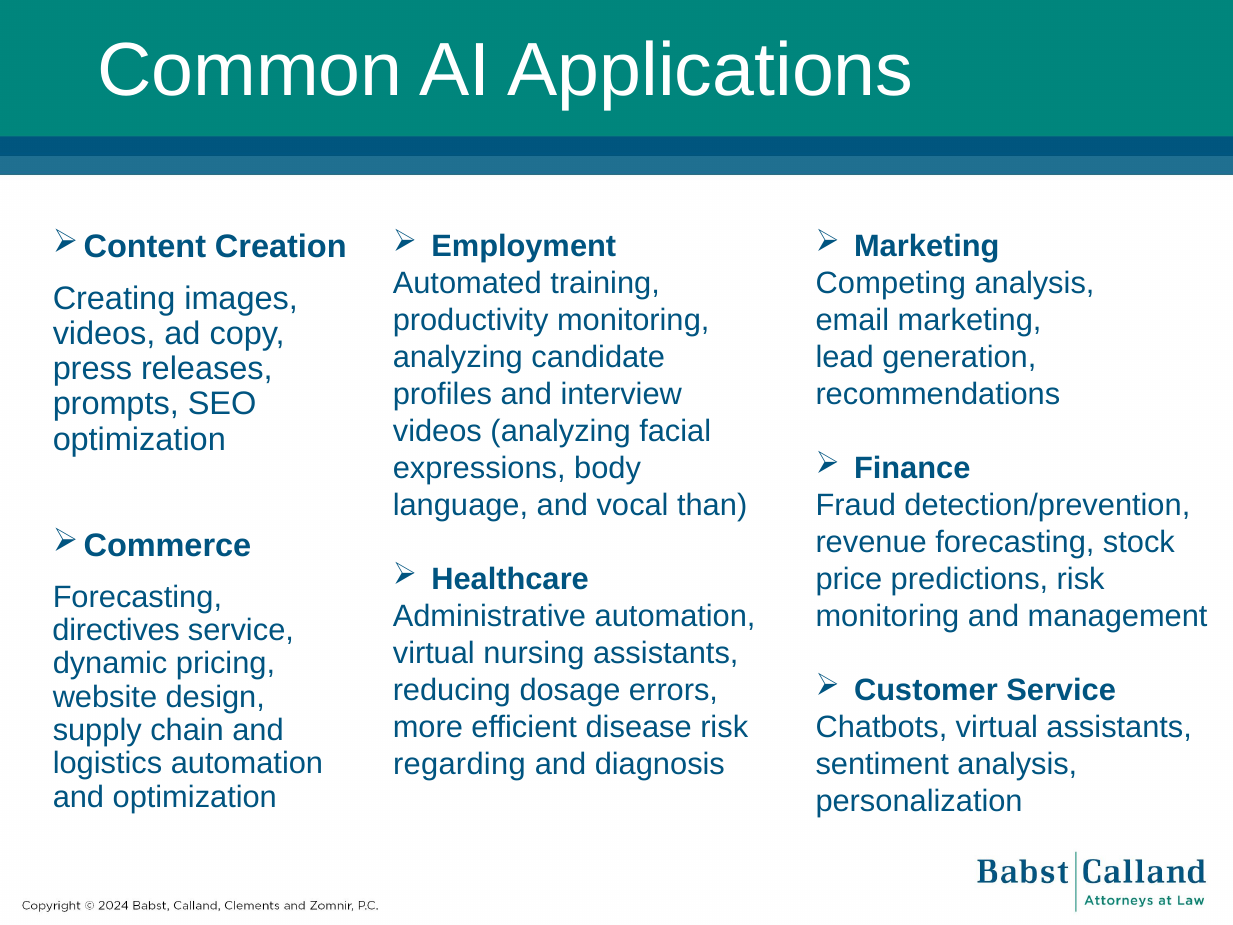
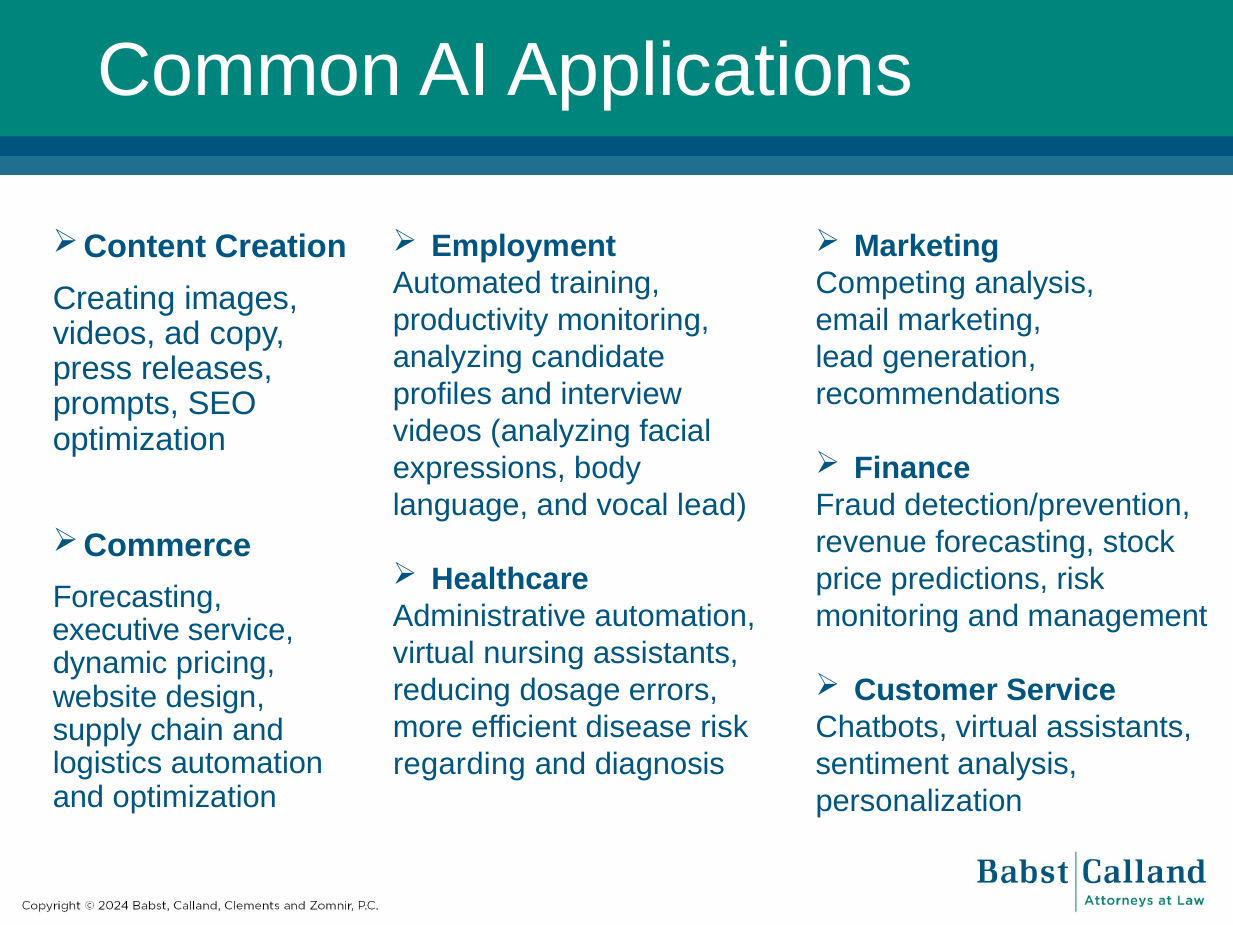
vocal than: than -> lead
directives: directives -> executive
